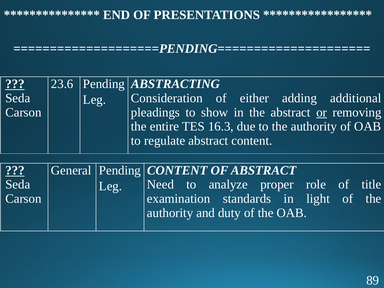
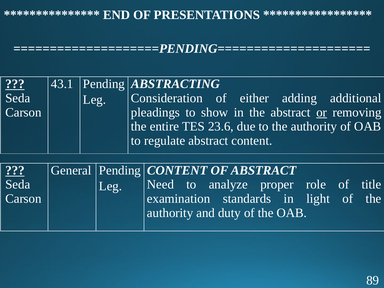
23.6: 23.6 -> 43.1
16.3: 16.3 -> 23.6
